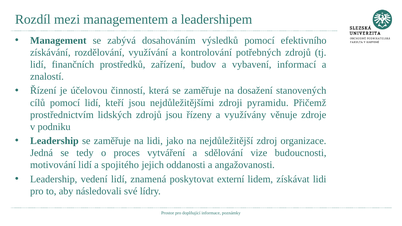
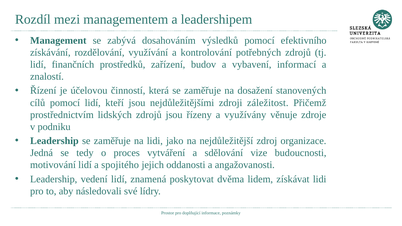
pyramidu: pyramidu -> záležitost
externí: externí -> dvěma
